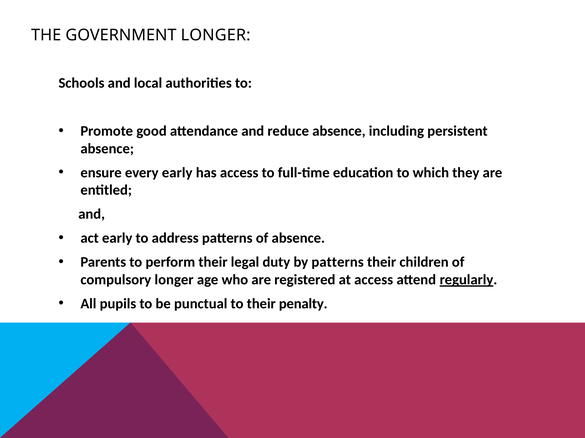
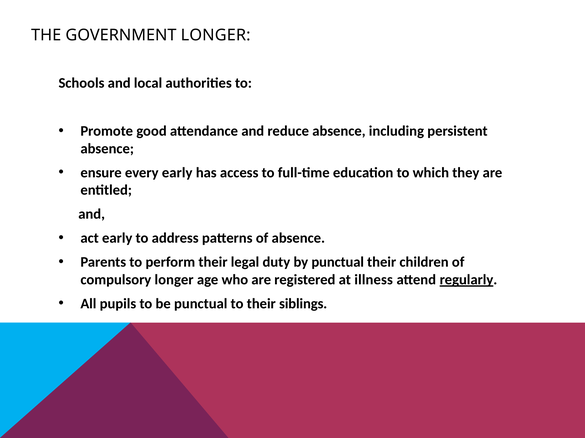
by patterns: patterns -> punctual
at access: access -> illness
penalty: penalty -> siblings
